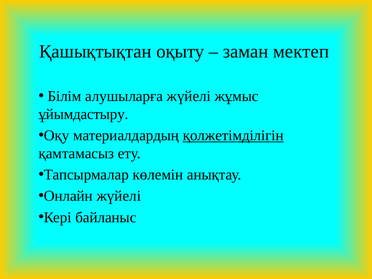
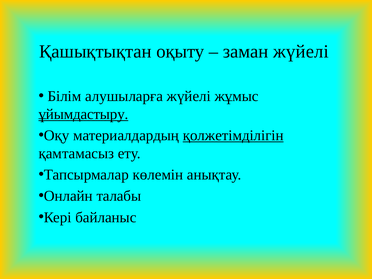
заман мектеп: мектеп -> жүйелі
ұйымдастыру underline: none -> present
Онлайн жүйелі: жүйелі -> талабы
